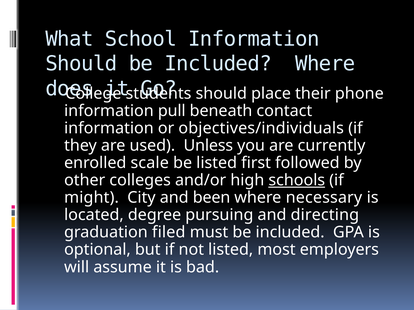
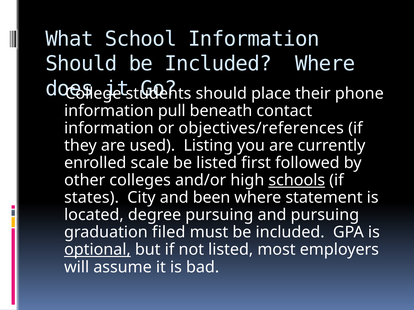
objectives/individuals: objectives/individuals -> objectives/references
Unless: Unless -> Listing
might: might -> states
necessary: necessary -> statement
and directing: directing -> pursuing
optional underline: none -> present
